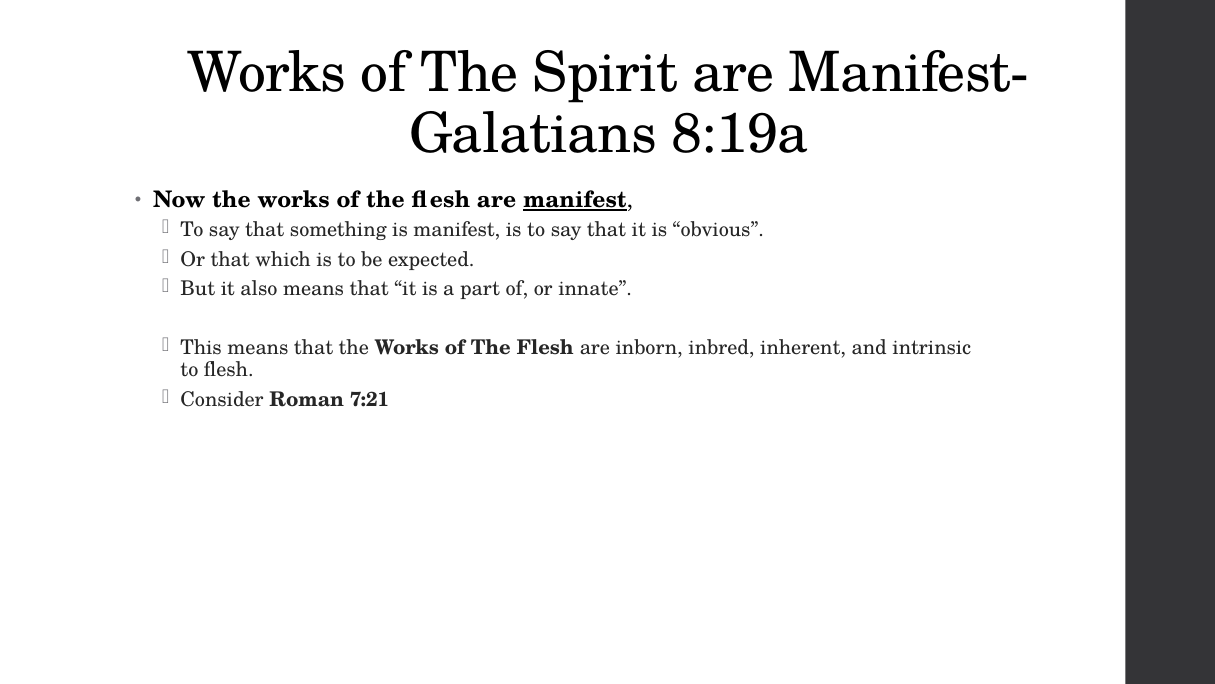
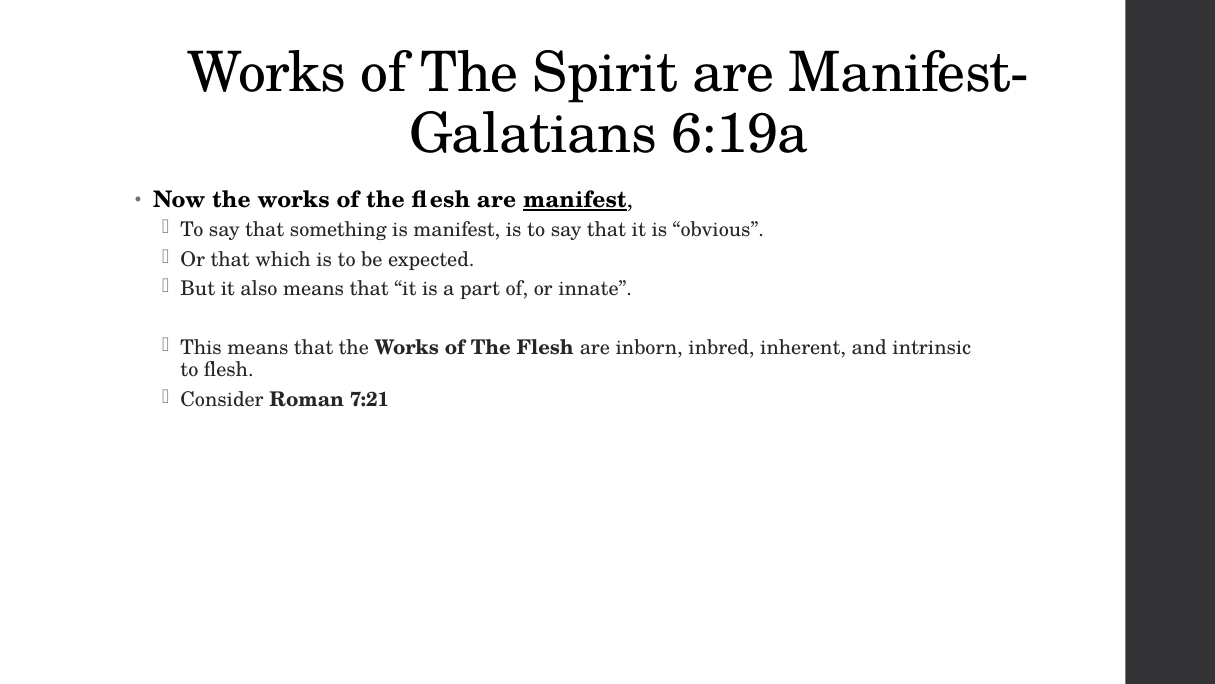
8:19a: 8:19a -> 6:19a
